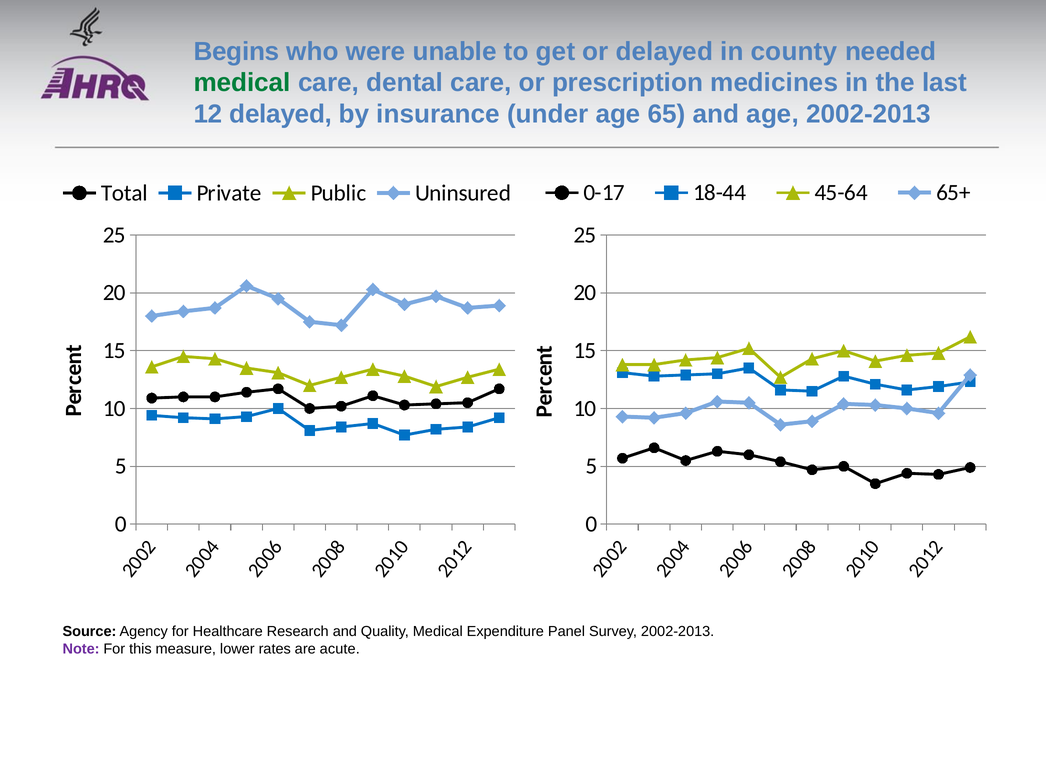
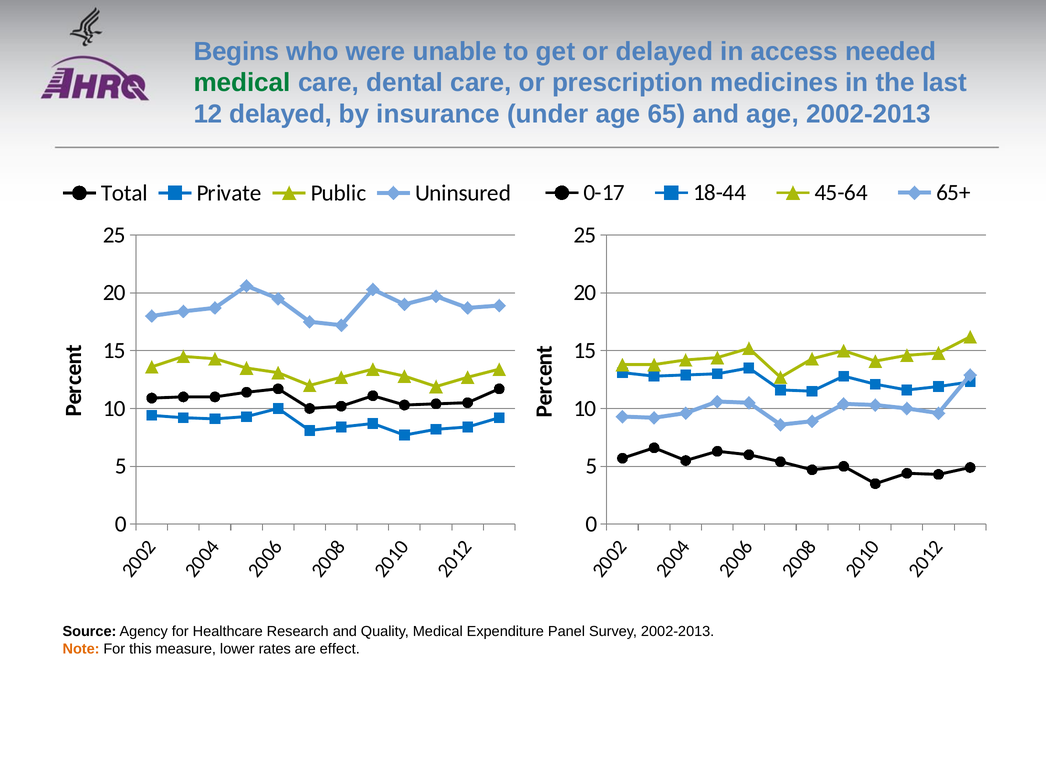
county: county -> access
Note colour: purple -> orange
acute: acute -> effect
